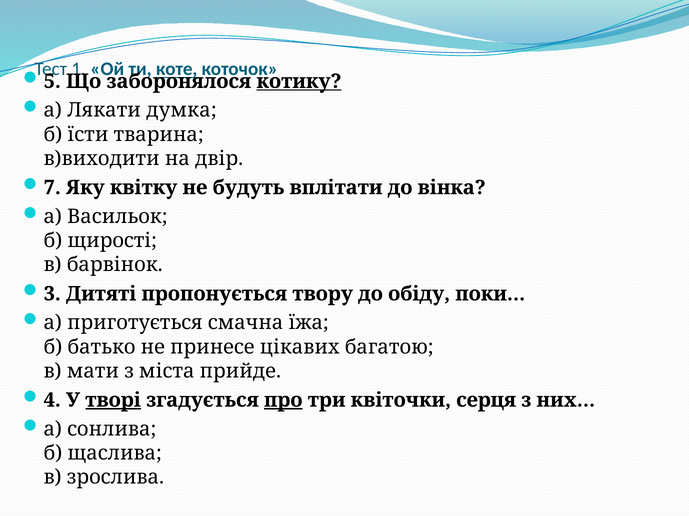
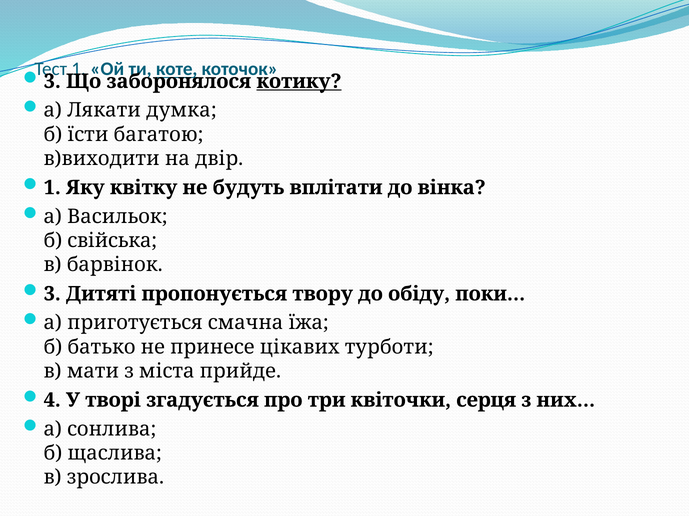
5 at (52, 81): 5 -> 3
тварина: тварина -> багатою
7 at (52, 188): 7 -> 1
щирості: щирості -> свійська
багатою: багатою -> турботи
творі underline: present -> none
про underline: present -> none
